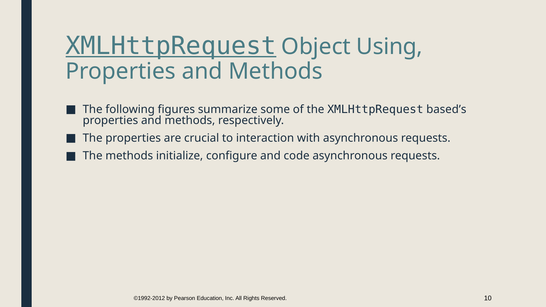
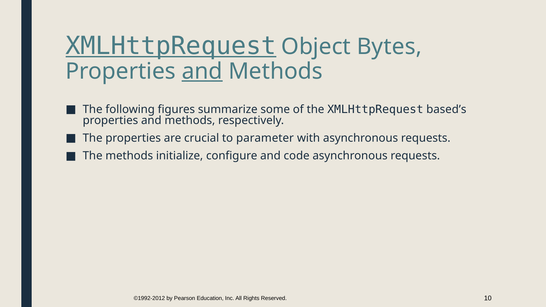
Using: Using -> Bytes
and at (202, 71) underline: none -> present
interaction: interaction -> parameter
